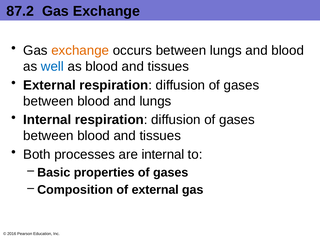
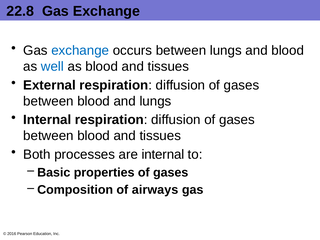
87.2: 87.2 -> 22.8
exchange at (80, 50) colour: orange -> blue
of external: external -> airways
